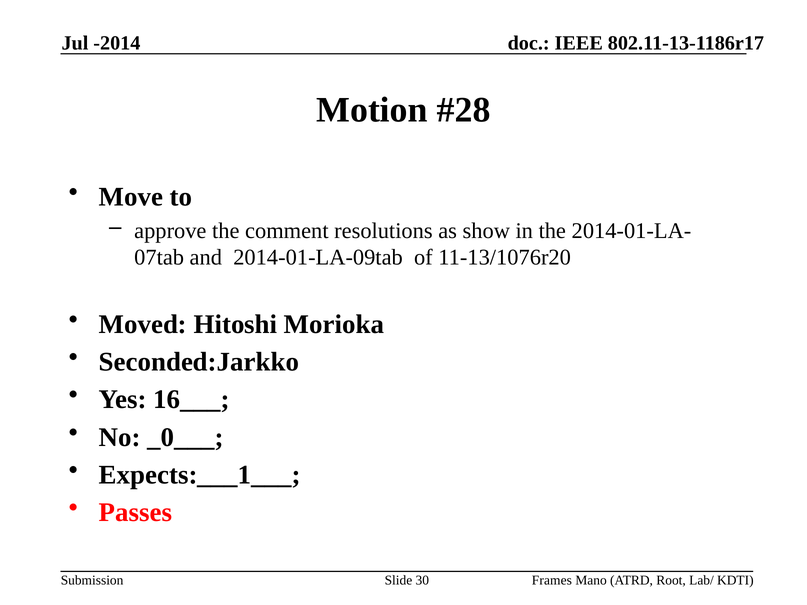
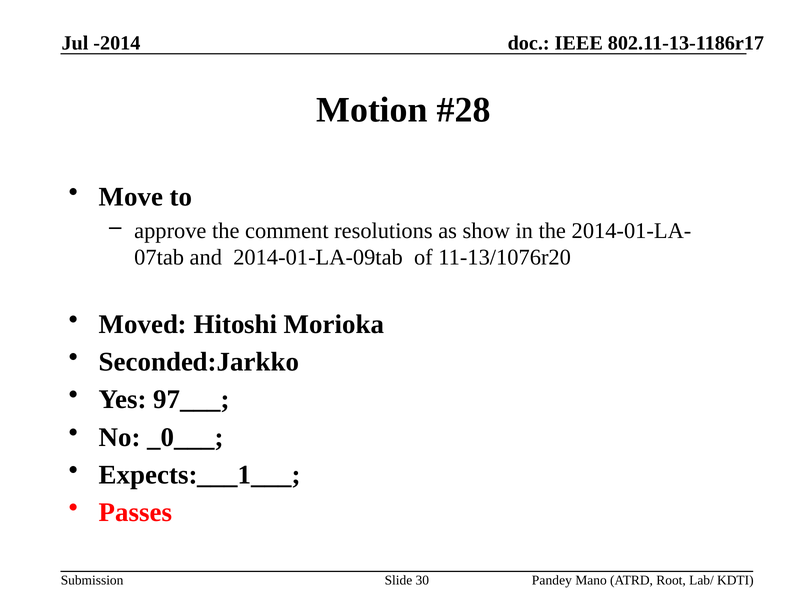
16___: 16___ -> 97___
Frames: Frames -> Pandey
